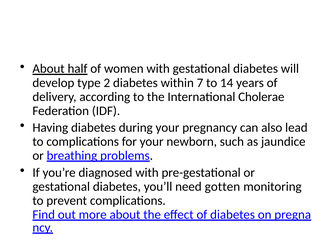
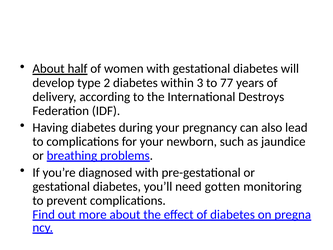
7: 7 -> 3
14: 14 -> 77
Cholerae: Cholerae -> Destroys
